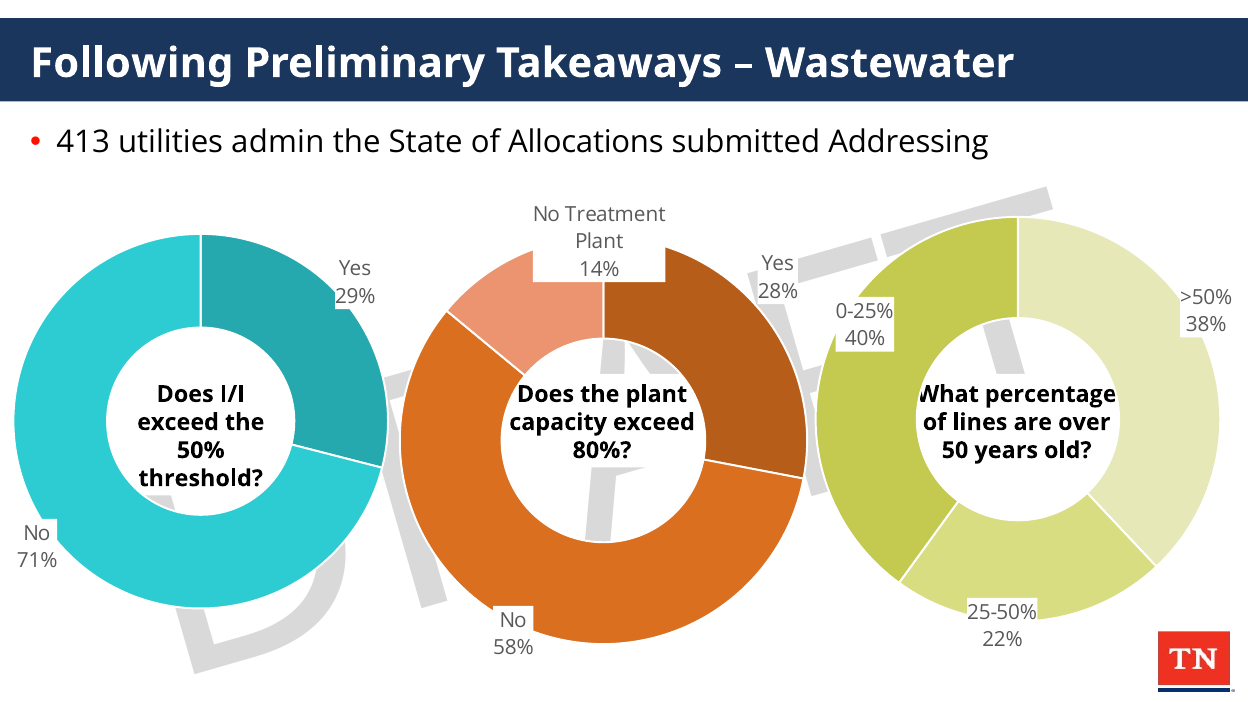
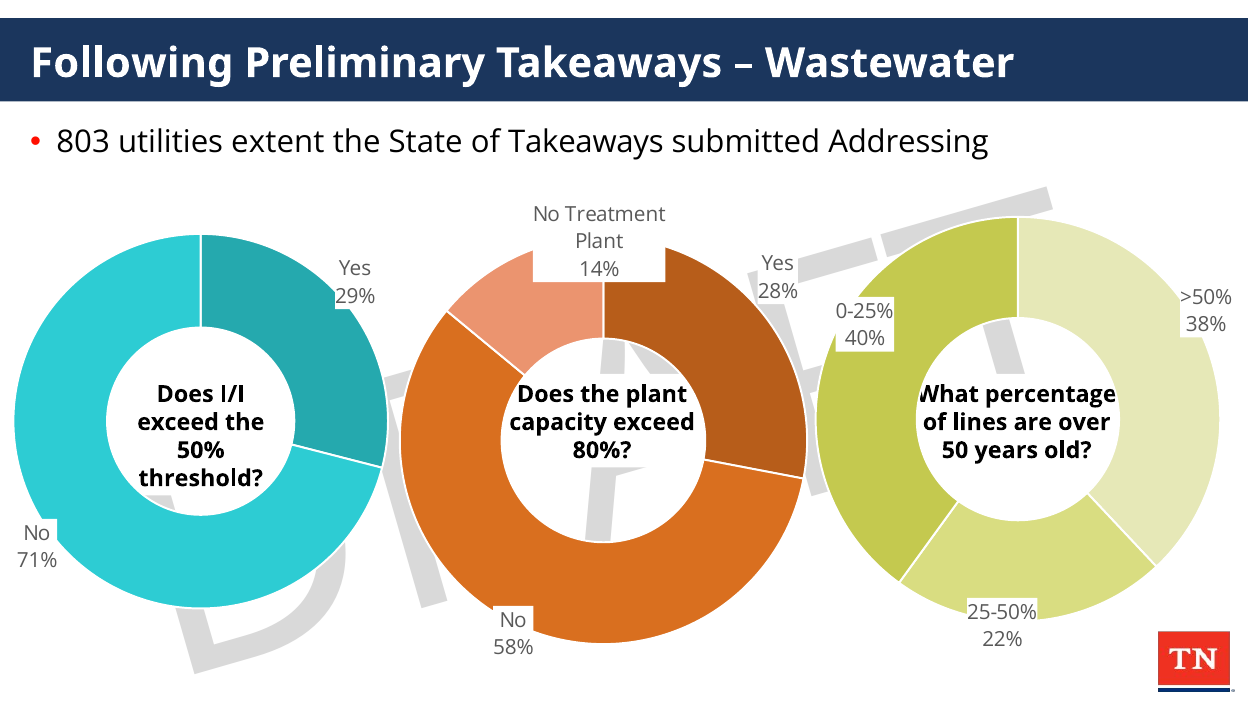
413: 413 -> 803
admin: admin -> extent
of Allocations: Allocations -> Takeaways
